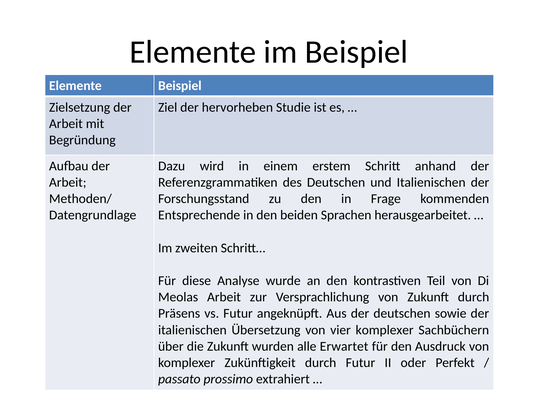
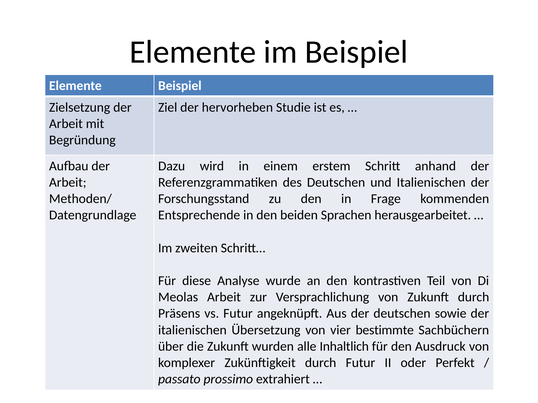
vier komplexer: komplexer -> bestimmte
Erwartet: Erwartet -> Inhaltlich
